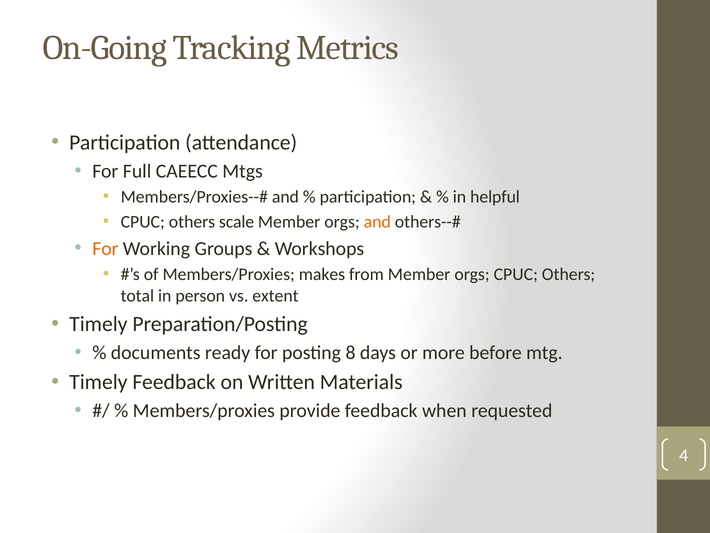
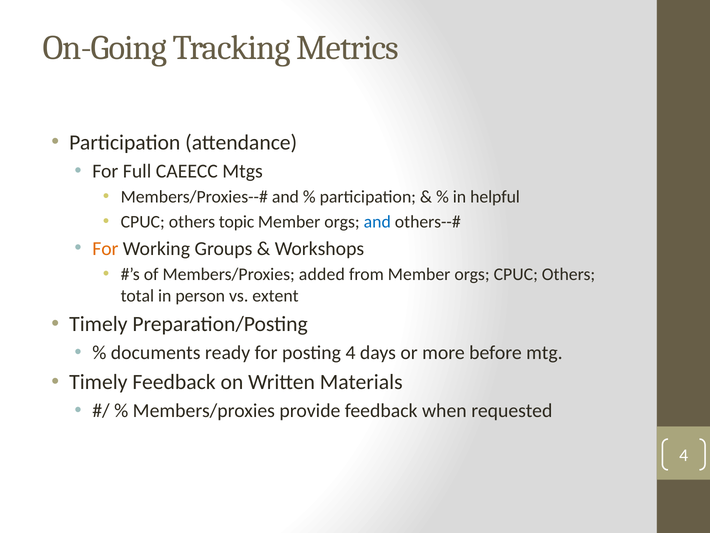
scale: scale -> topic
and at (377, 222) colour: orange -> blue
makes: makes -> added
posting 8: 8 -> 4
